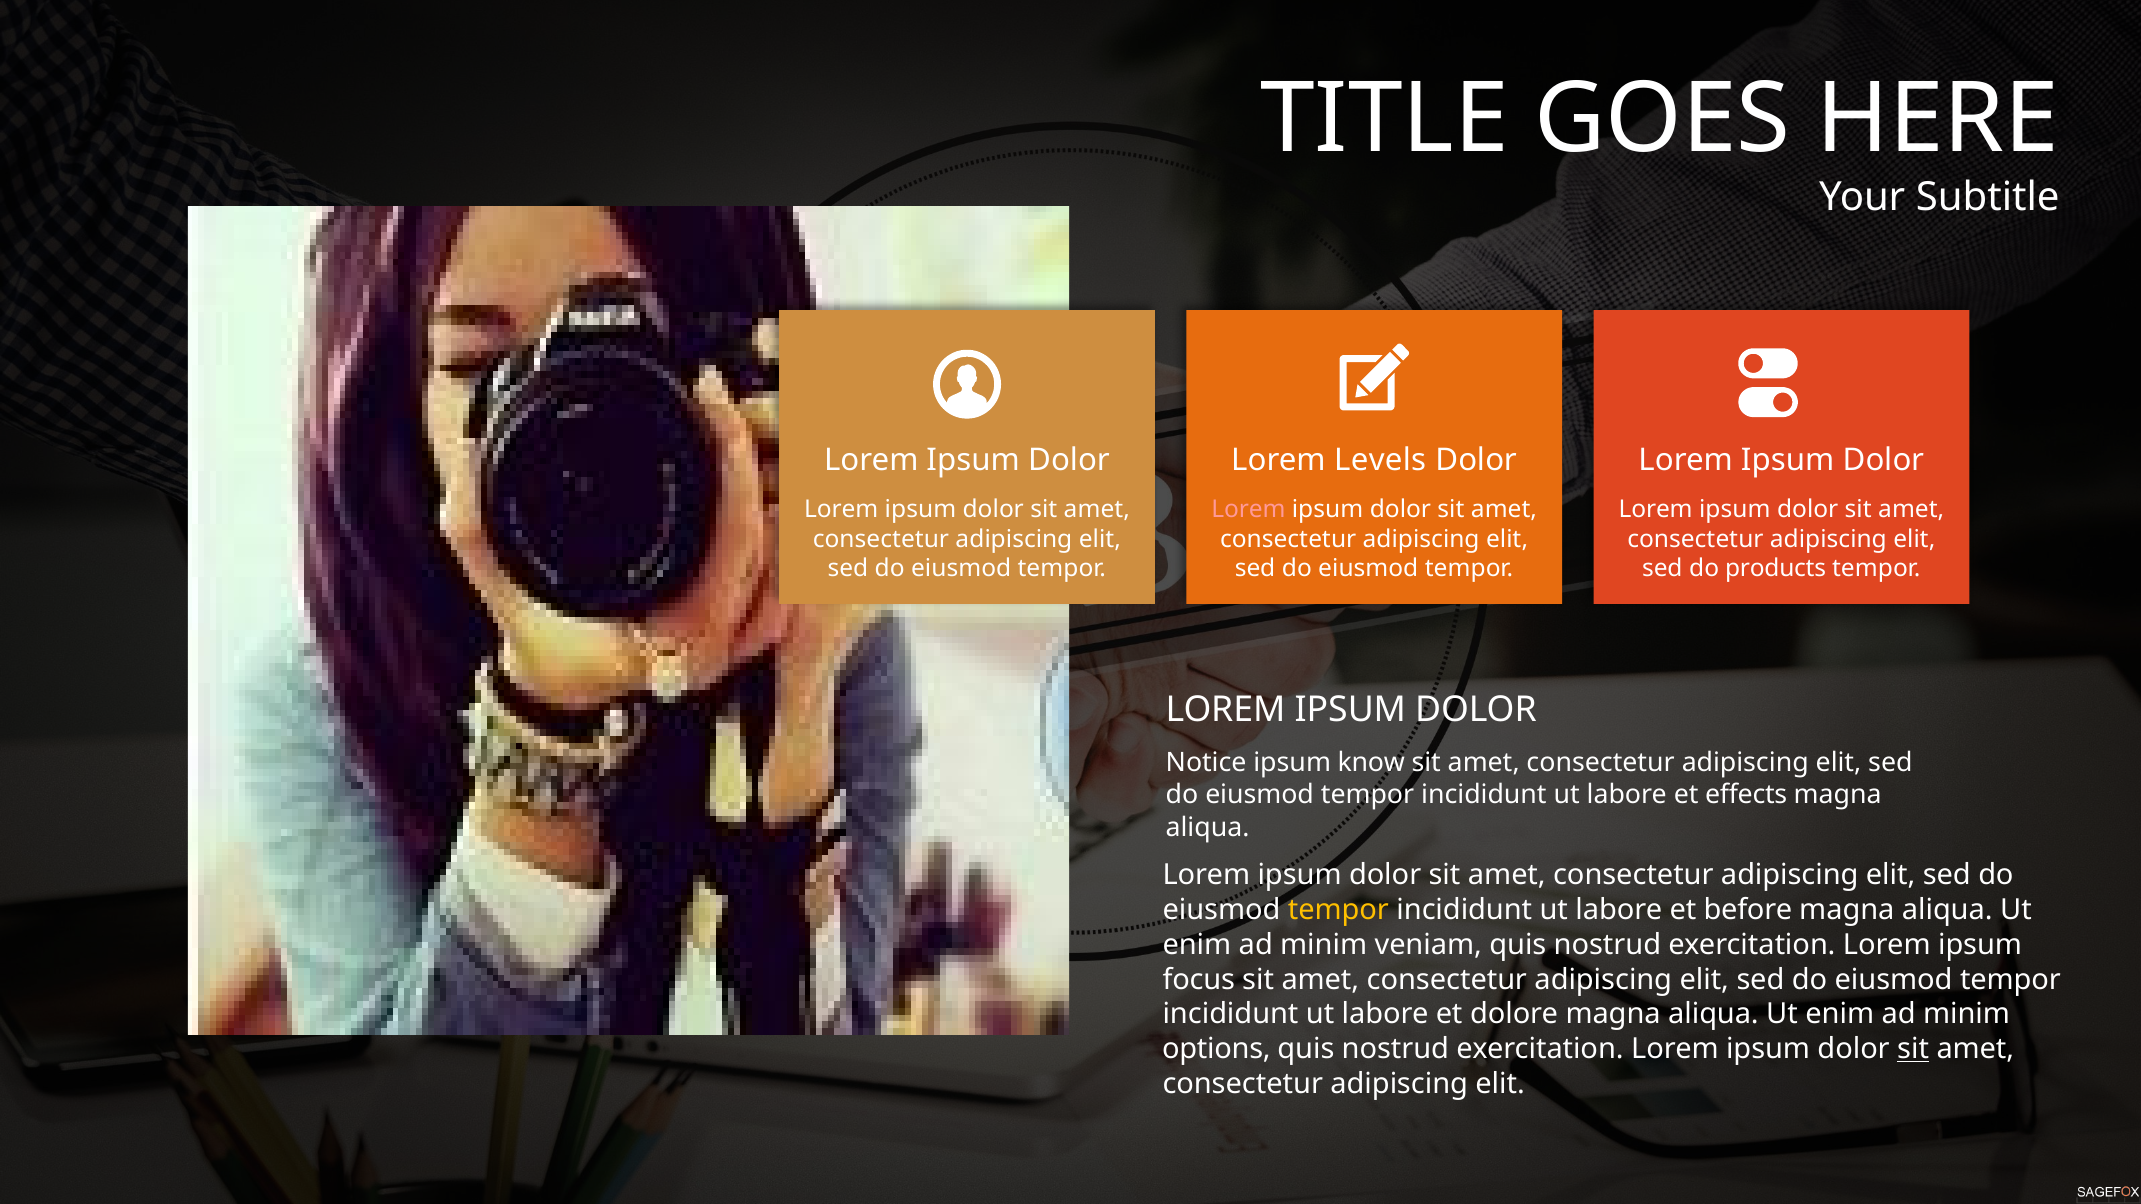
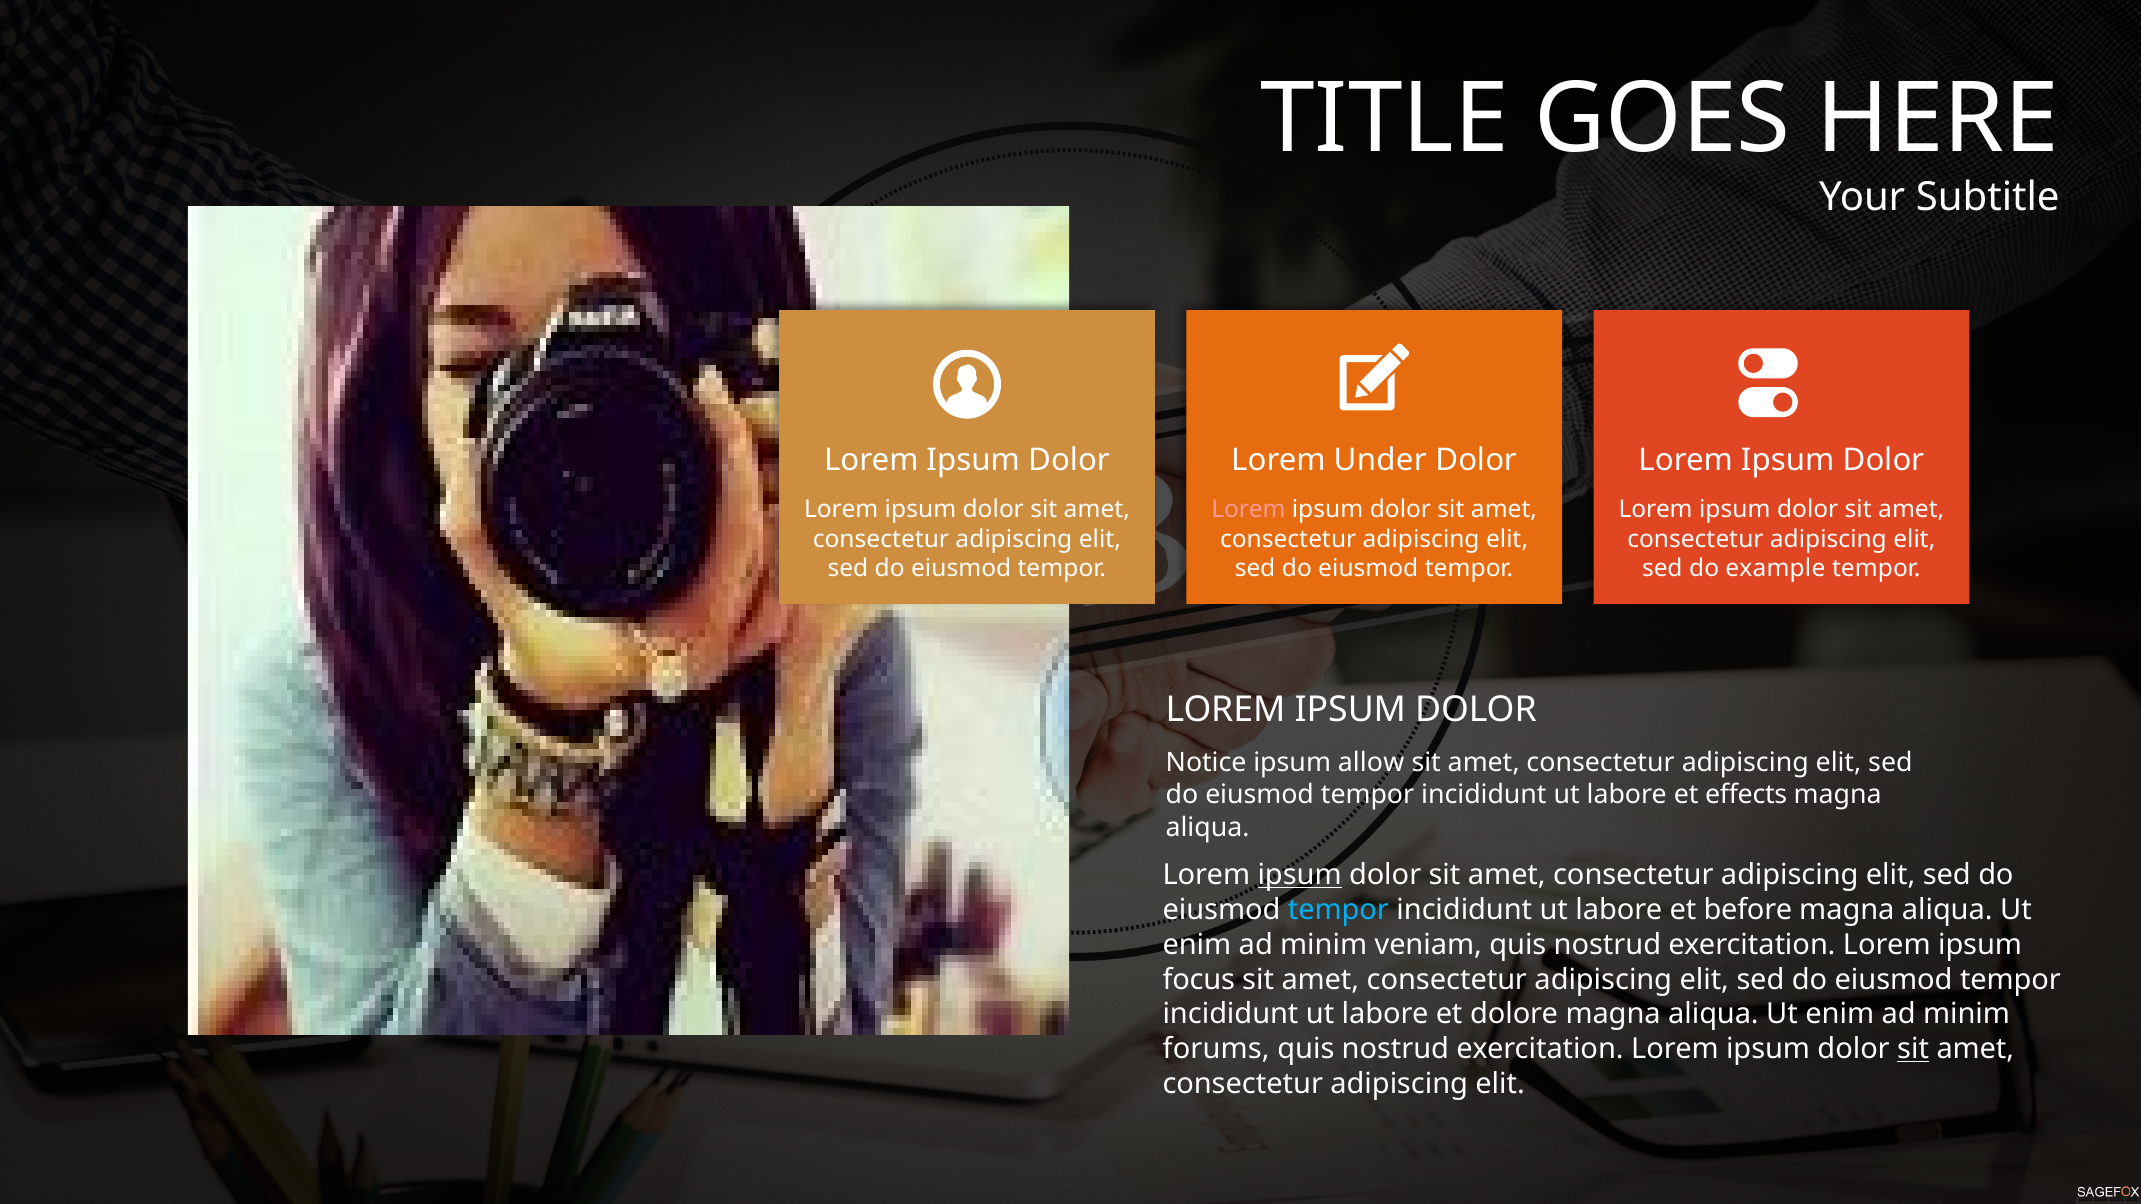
Levels: Levels -> Under
products: products -> example
know: know -> allow
ipsum at (1300, 875) underline: none -> present
tempor at (1338, 910) colour: yellow -> light blue
options: options -> forums
